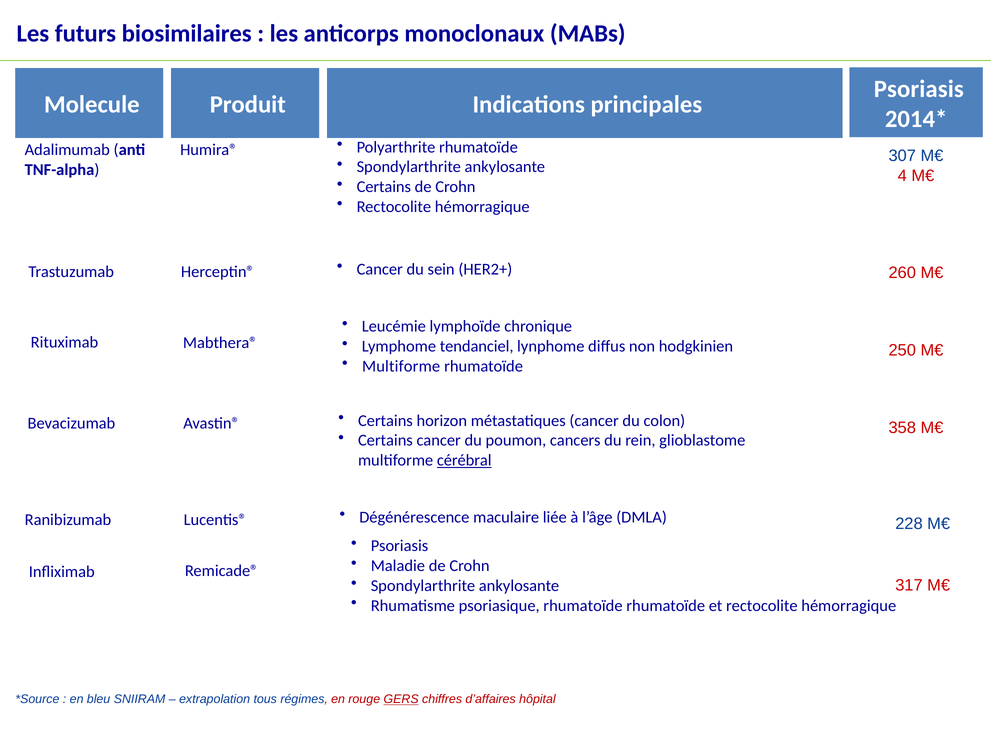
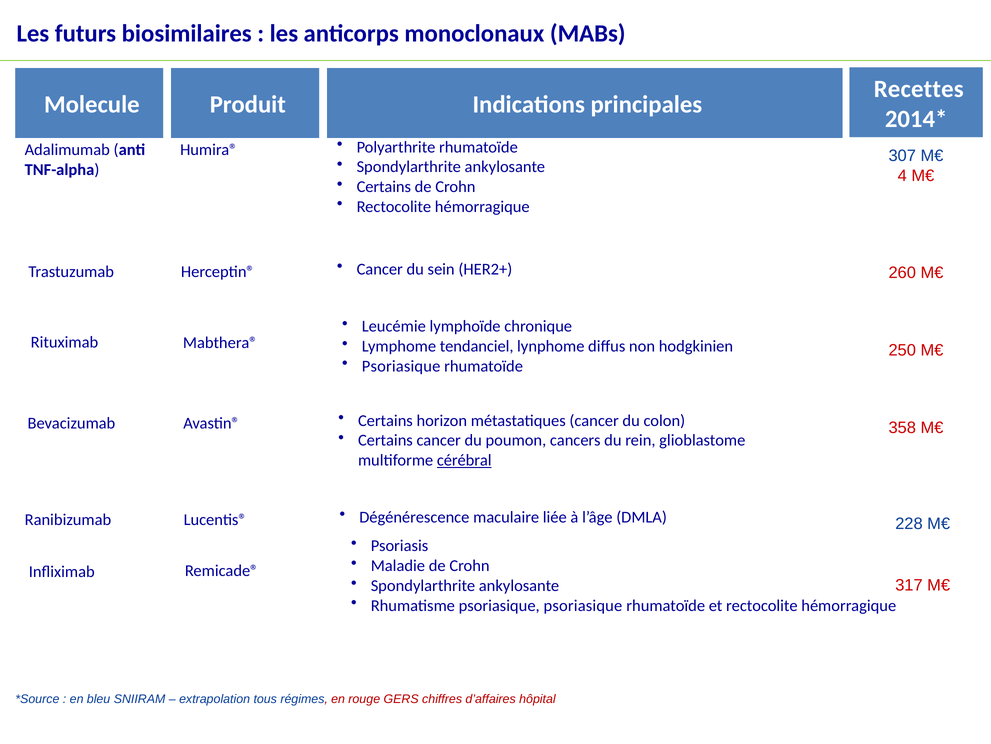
Psoriasis at (919, 89): Psoriasis -> Recettes
Multiforme at (401, 366): Multiforme -> Psoriasique
psoriasique rhumatoïde: rhumatoïde -> psoriasique
GERS underline: present -> none
